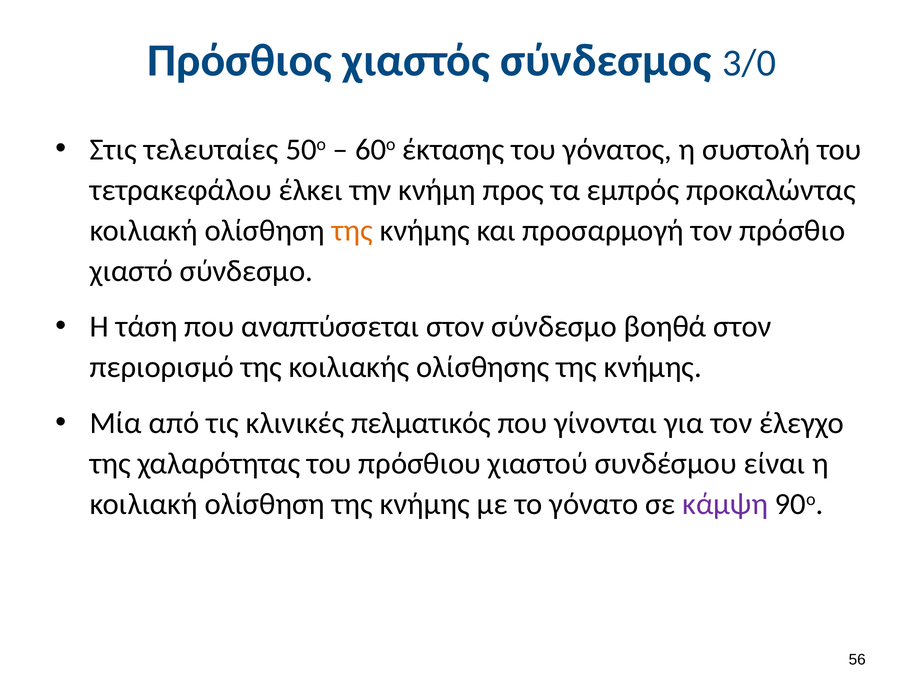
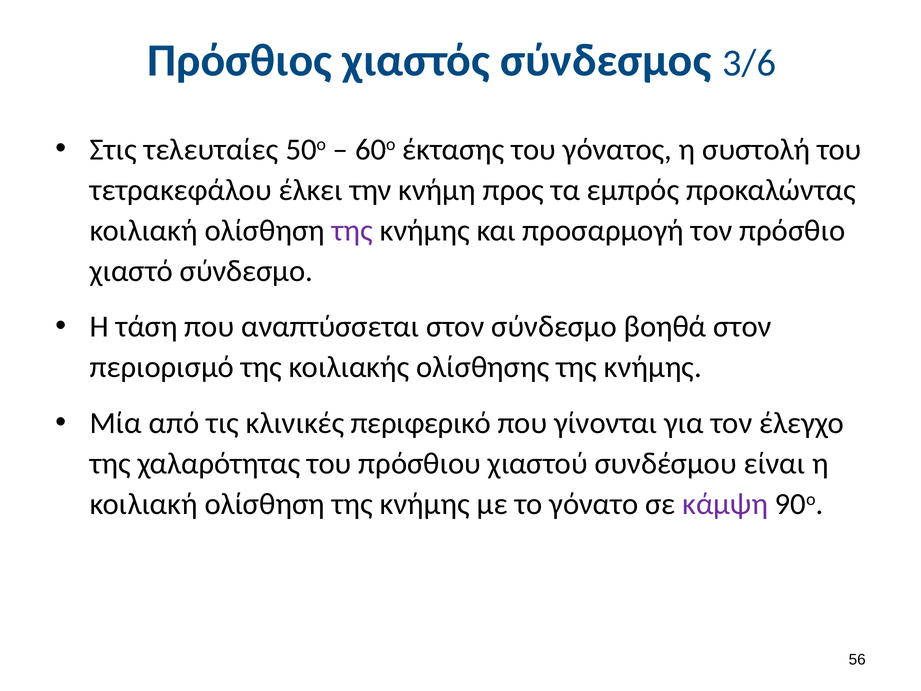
3/0: 3/0 -> 3/6
της at (352, 230) colour: orange -> purple
πελματικός: πελματικός -> περιφερικό
